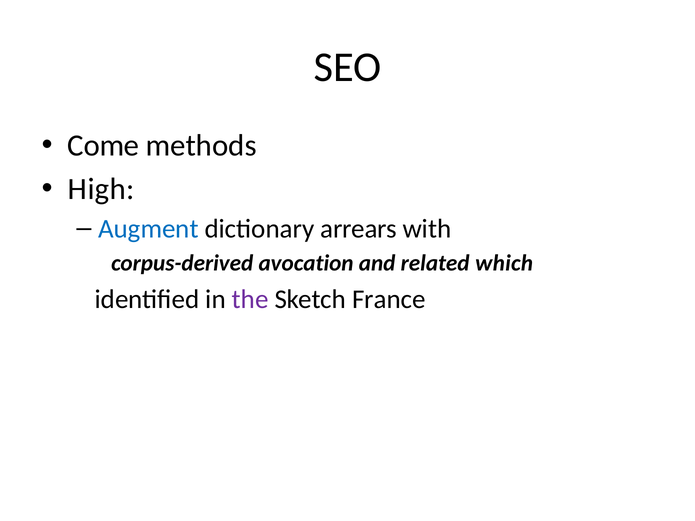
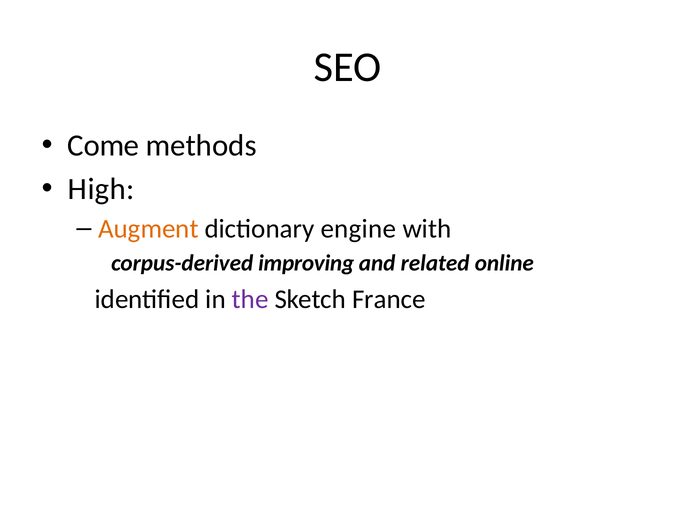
Augment colour: blue -> orange
arrears: arrears -> engine
avocation: avocation -> improving
which: which -> online
